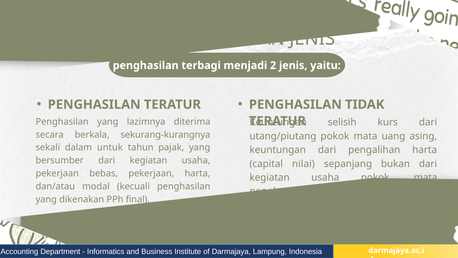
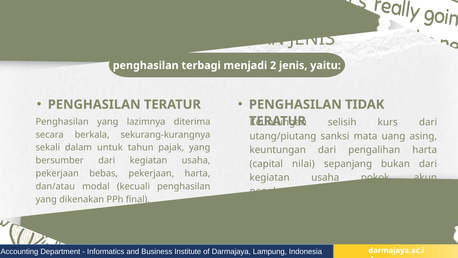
utang/piutang pokok: pokok -> sanksi
usaha pokok mata: mata -> akun
